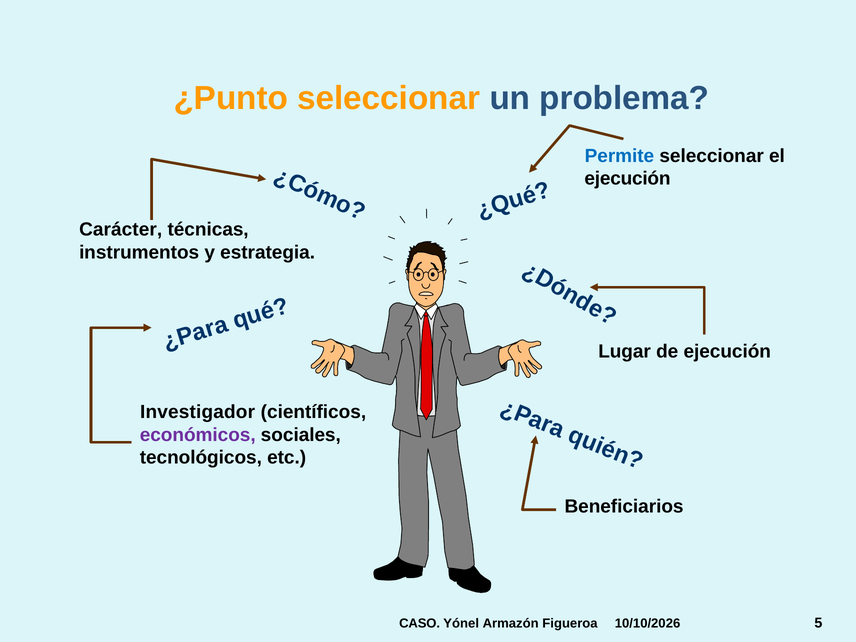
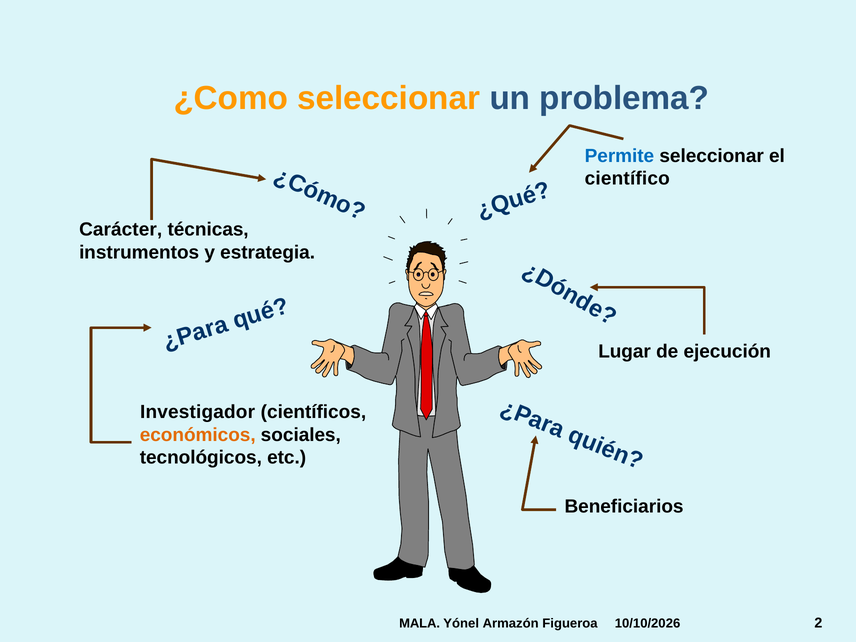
¿Punto: ¿Punto -> ¿Como
ejecución at (627, 179): ejecución -> científico
económicos colour: purple -> orange
CASO: CASO -> MALA
5: 5 -> 2
